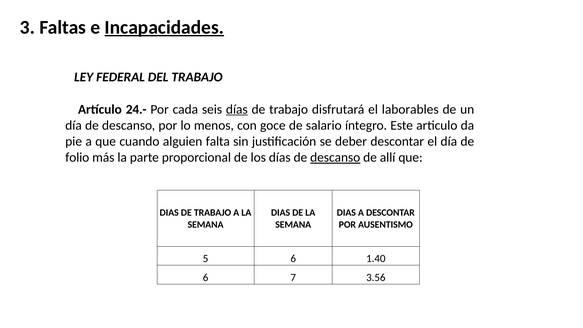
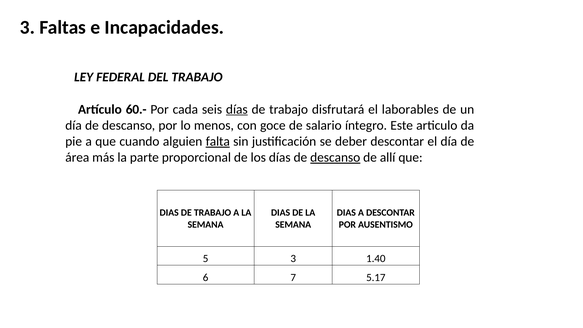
Incapacidades underline: present -> none
24.-: 24.- -> 60.-
falta underline: none -> present
folio: folio -> área
5 6: 6 -> 3
3.56: 3.56 -> 5.17
